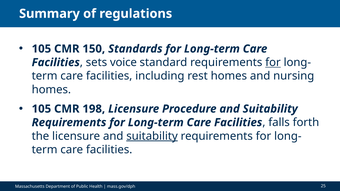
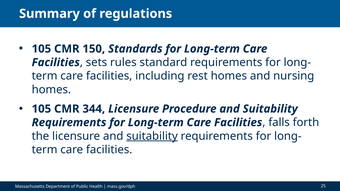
voice: voice -> rules
for at (273, 62) underline: present -> none
198: 198 -> 344
